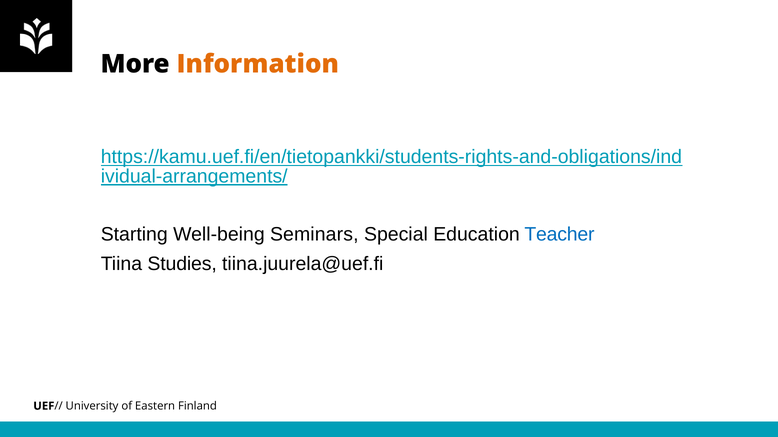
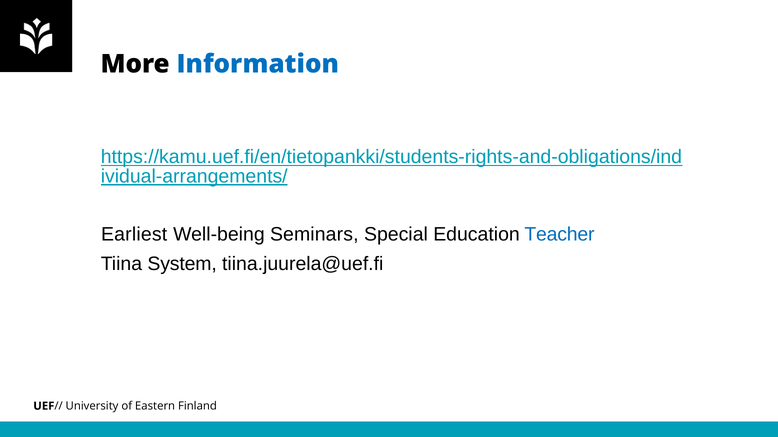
Information colour: orange -> blue
Starting: Starting -> Earliest
Studies: Studies -> System
